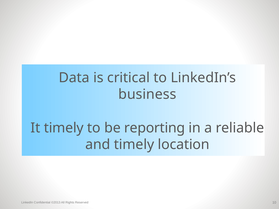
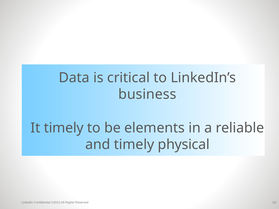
reporting: reporting -> elements
location: location -> physical
